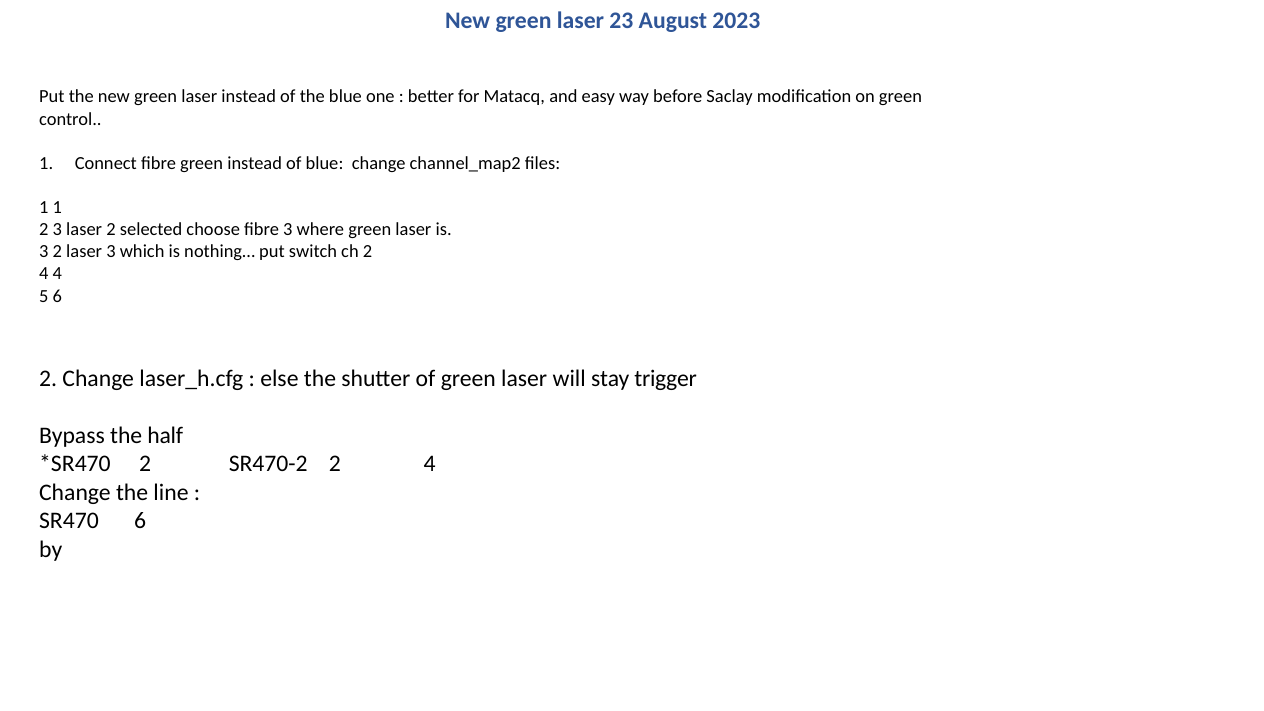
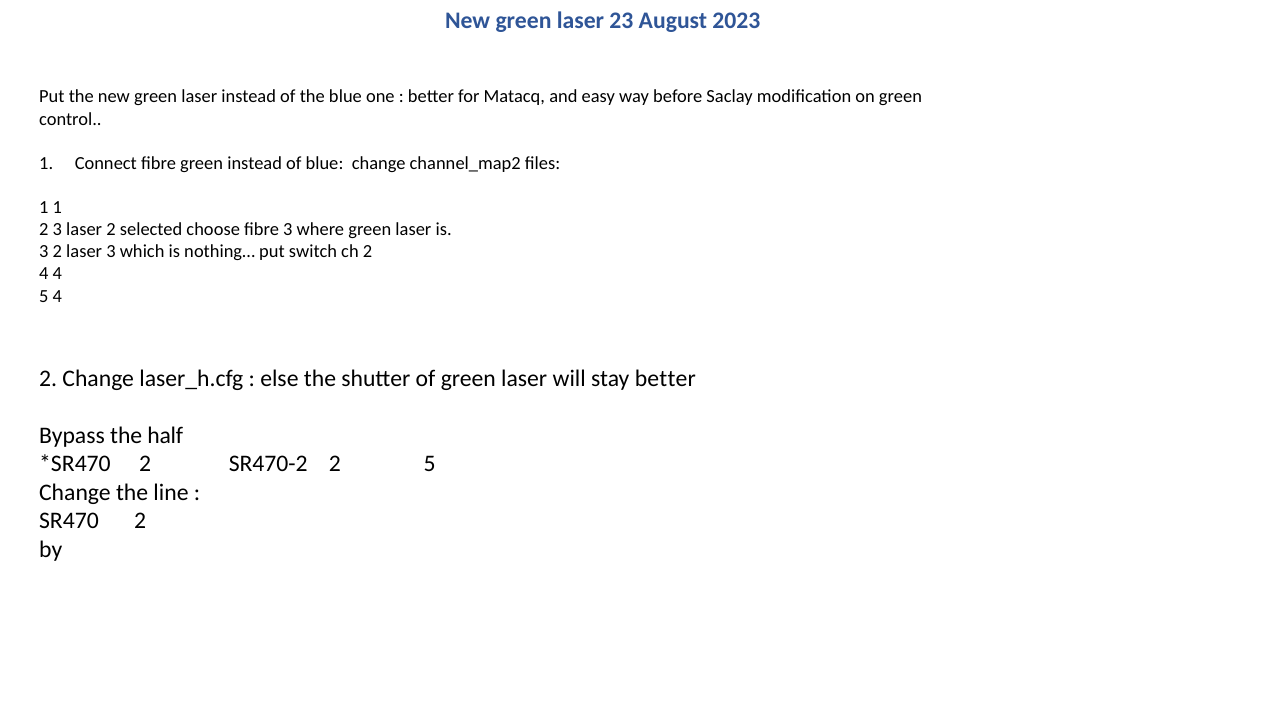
5 6: 6 -> 4
stay trigger: trigger -> better
SR470-2 2 4: 4 -> 5
SR470 6: 6 -> 2
